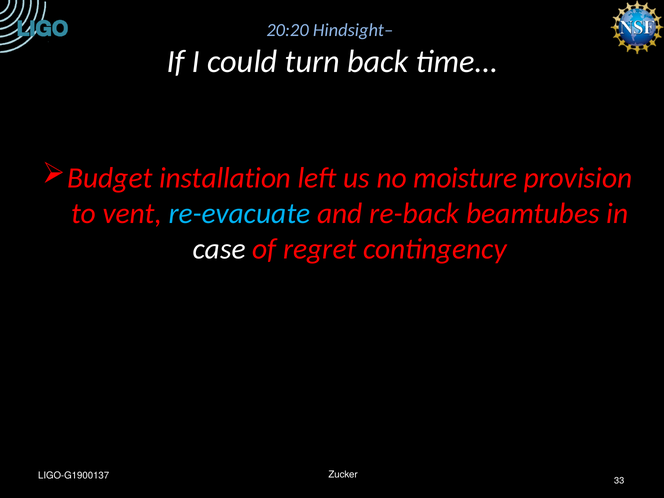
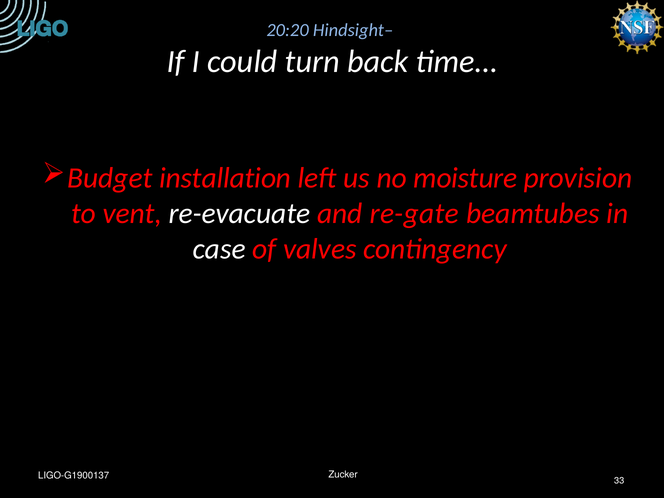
re-evacuate colour: light blue -> white
re-back: re-back -> re-gate
regret: regret -> valves
